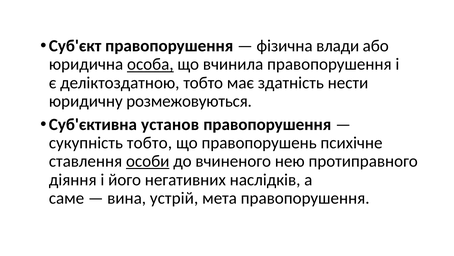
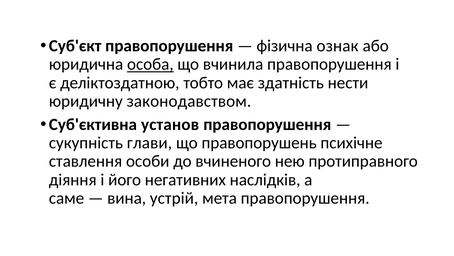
влади: влади -> ознак
розмежовуються: розмежовуються -> законодавством
сукупність тобто: тобто -> глави
особи underline: present -> none
